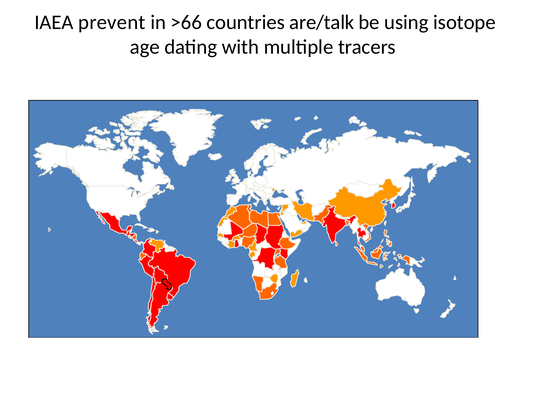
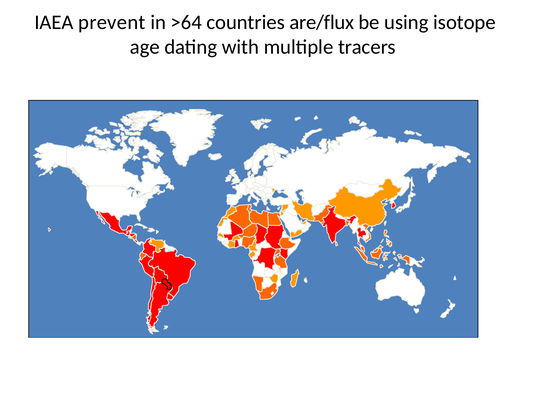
>66: >66 -> >64
are/talk: are/talk -> are/flux
